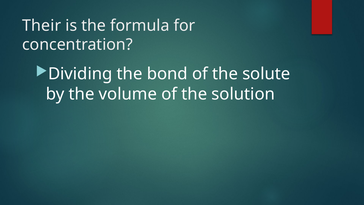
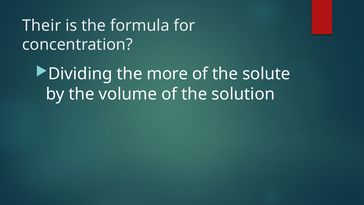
bond: bond -> more
